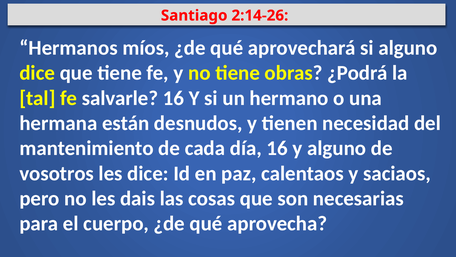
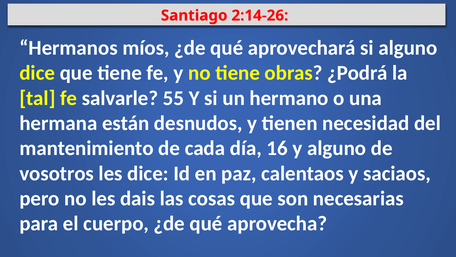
salvarle 16: 16 -> 55
